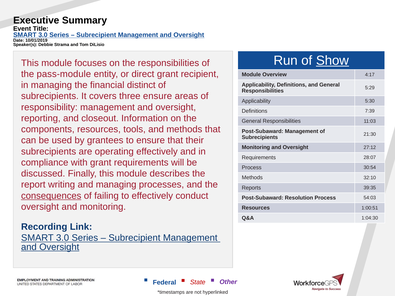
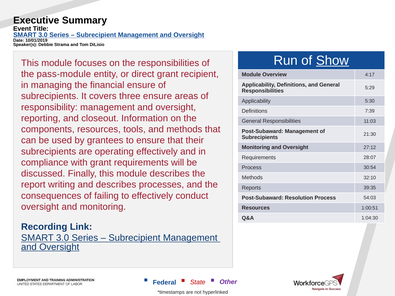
financial distinct: distinct -> ensure
and managing: managing -> describes
consequences underline: present -> none
